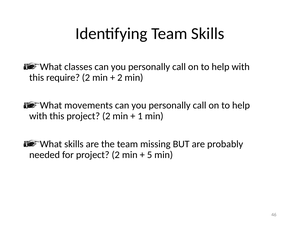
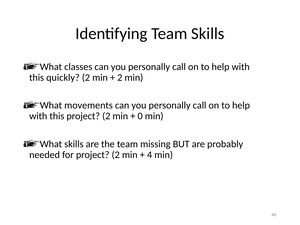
require: require -> quickly
1: 1 -> 0
5: 5 -> 4
